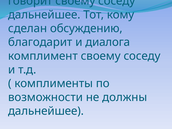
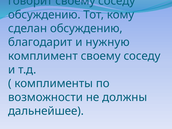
дальнейшее at (44, 15): дальнейшее -> обсуждению
диалога: диалога -> нужную
